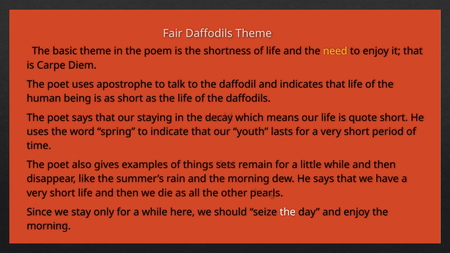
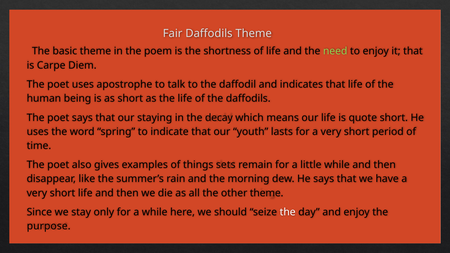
need colour: yellow -> light green
other pearls: pearls -> theme
morning at (49, 226): morning -> purpose
